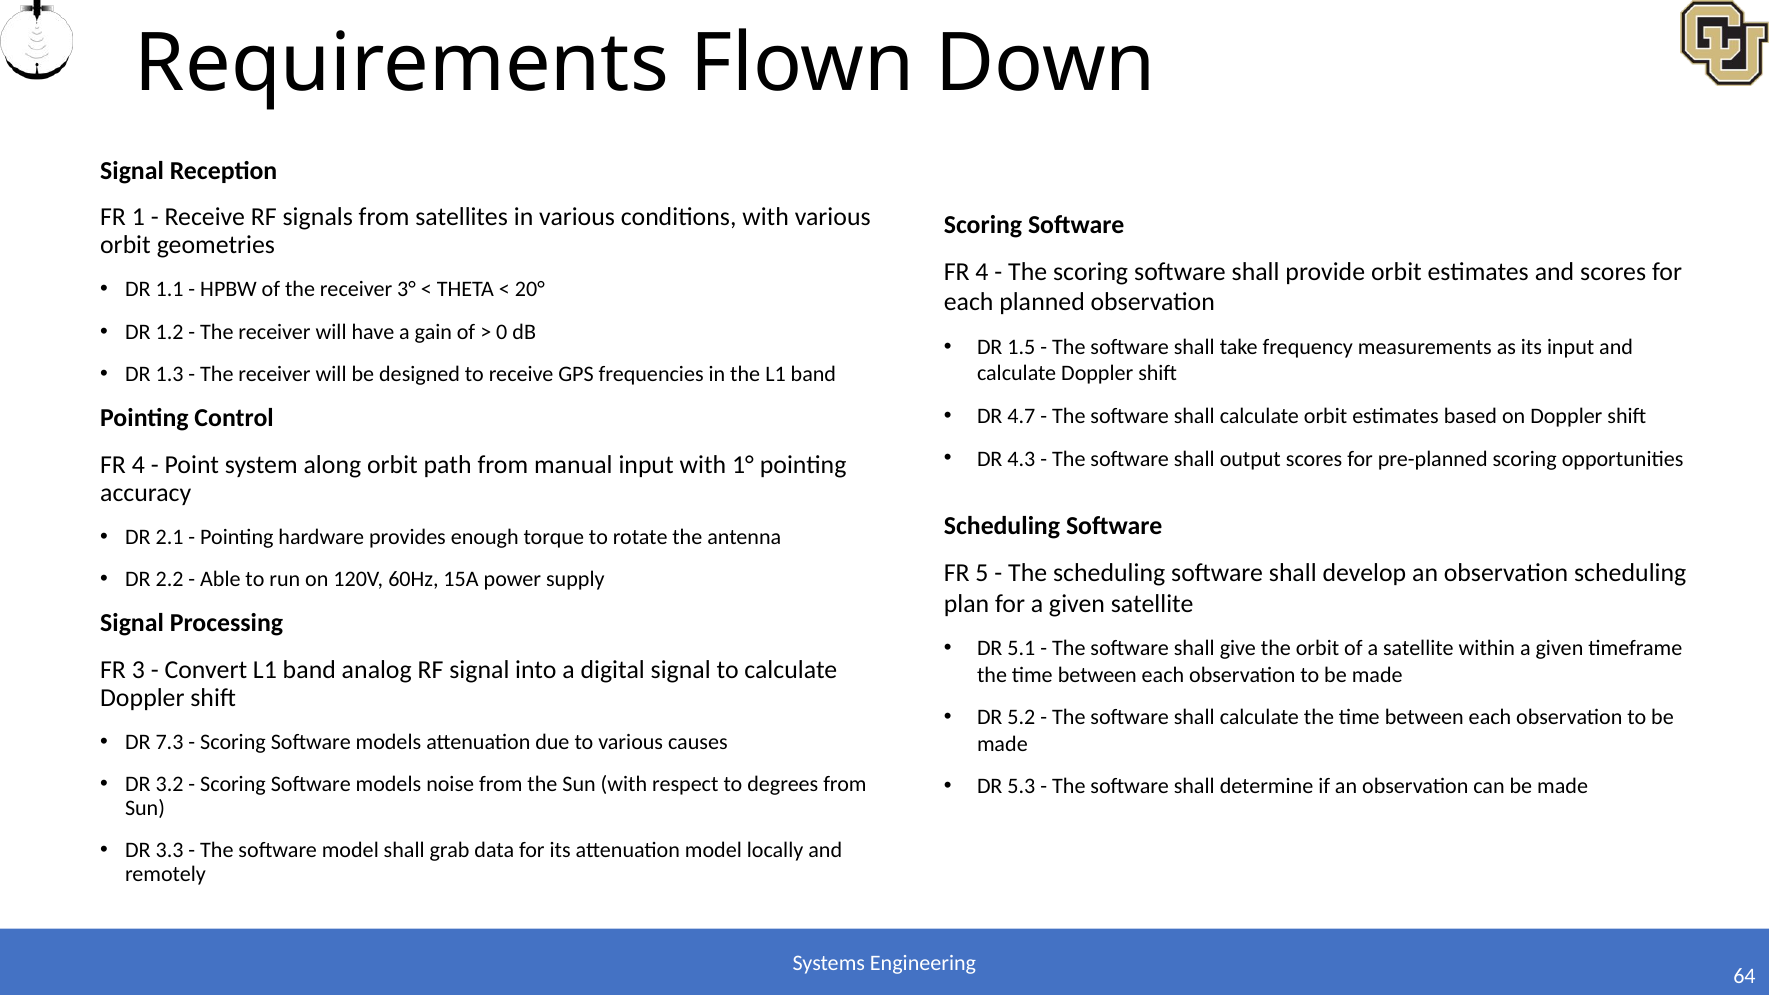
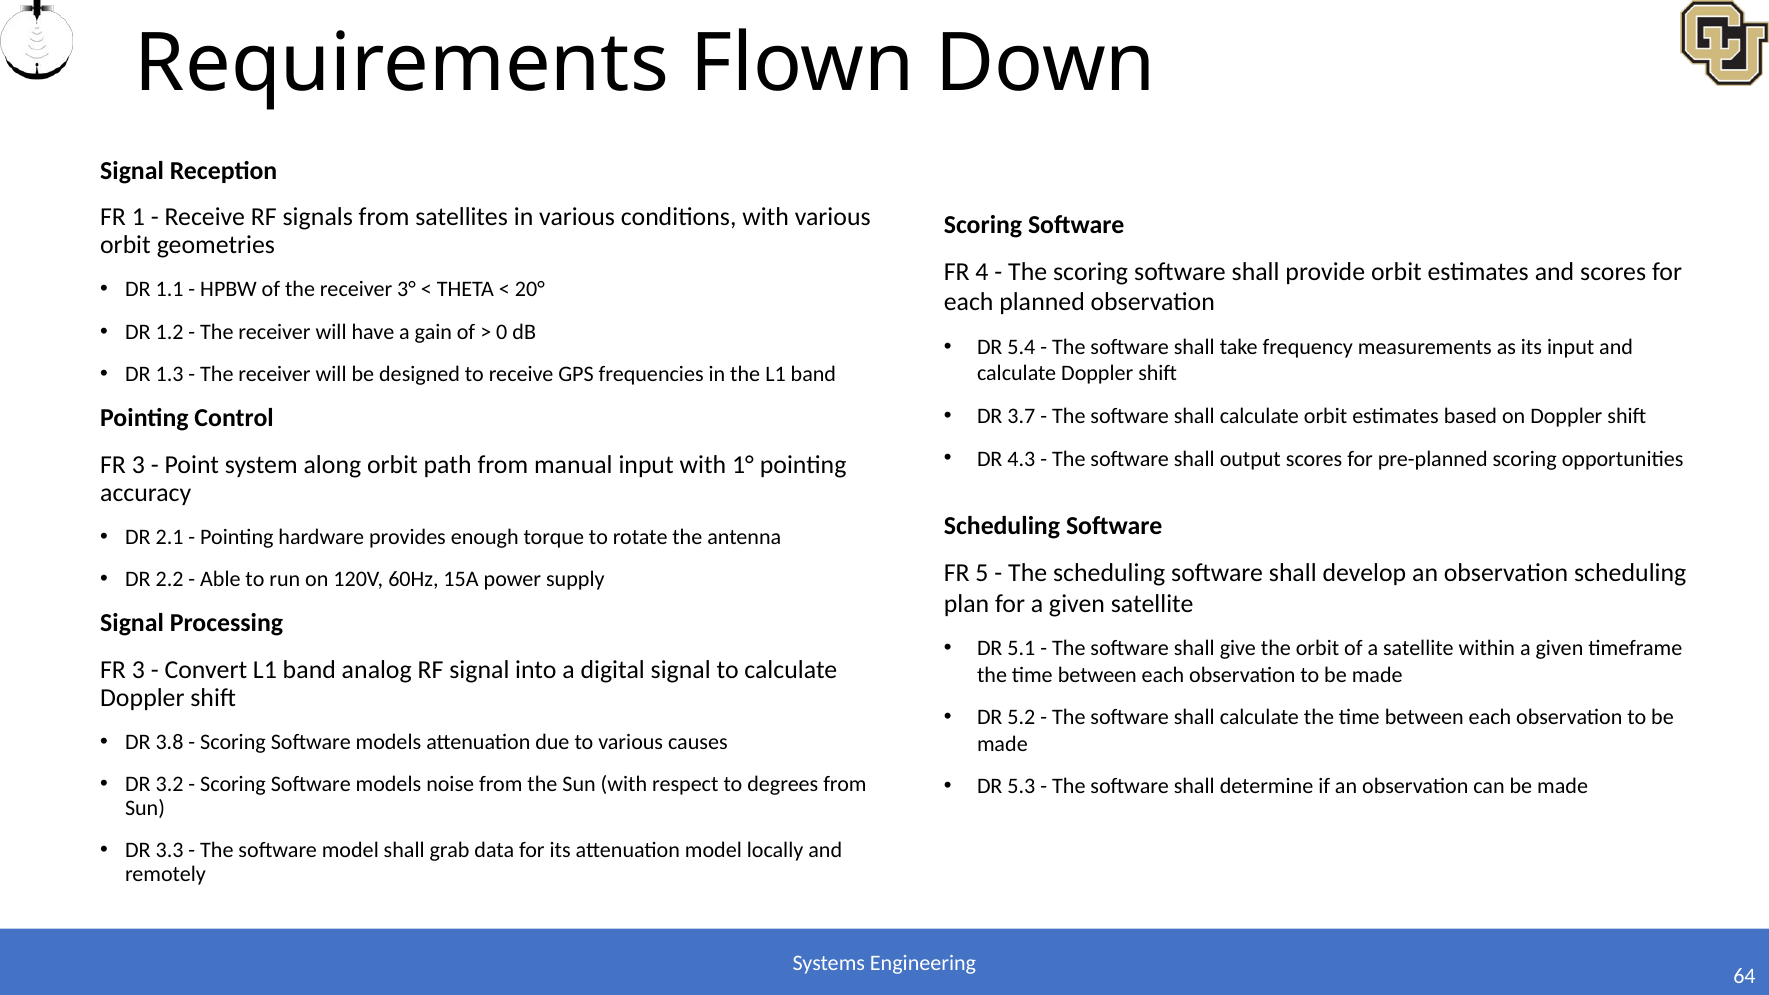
1.5: 1.5 -> 5.4
4.7: 4.7 -> 3.7
4 at (138, 465): 4 -> 3
7.3: 7.3 -> 3.8
